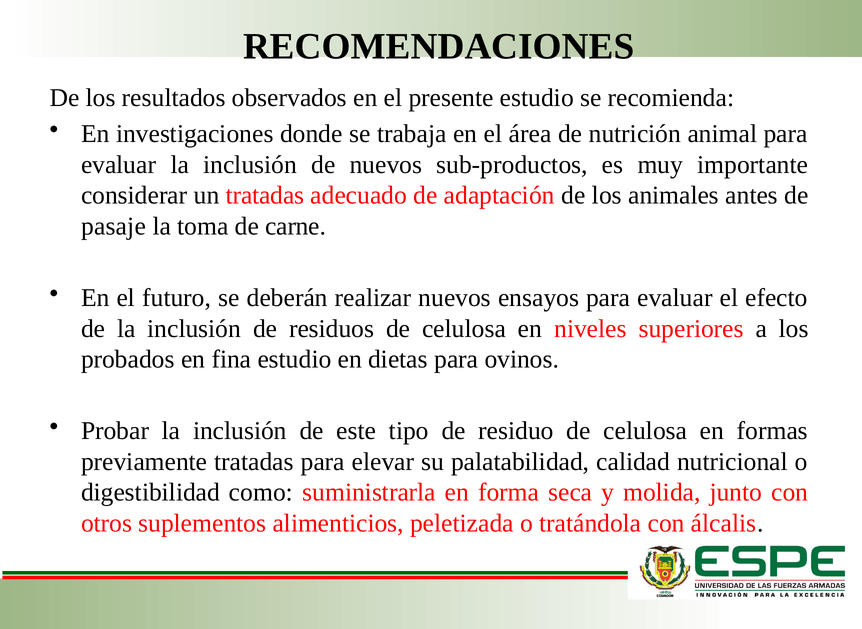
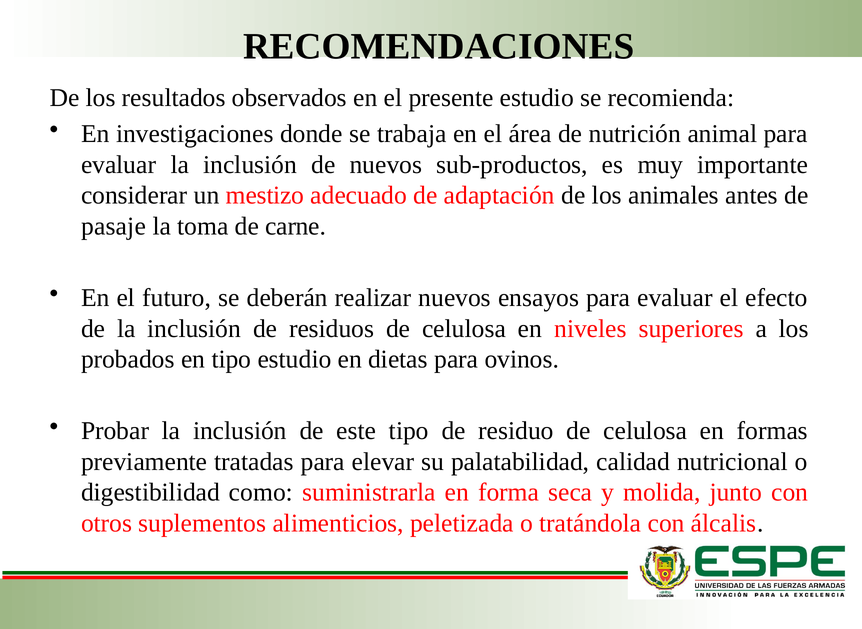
un tratadas: tratadas -> mestizo
en fina: fina -> tipo
